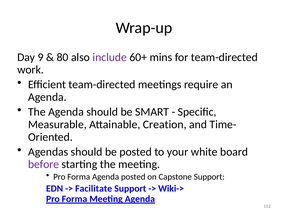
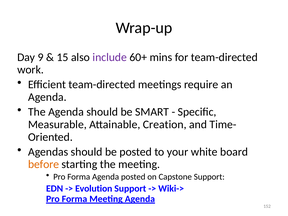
80: 80 -> 15
before colour: purple -> orange
Facilitate: Facilitate -> Evolution
